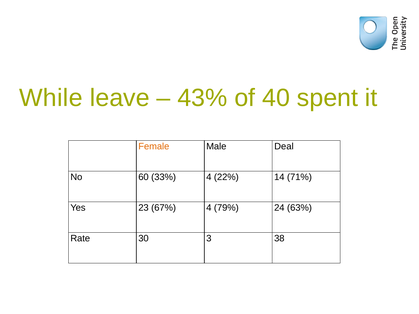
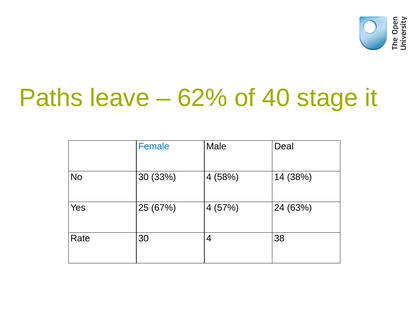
While: While -> Paths
43%: 43% -> 62%
spent: spent -> stage
Female colour: orange -> blue
No 60: 60 -> 30
22%: 22% -> 58%
71%: 71% -> 38%
23: 23 -> 25
79%: 79% -> 57%
30 3: 3 -> 4
